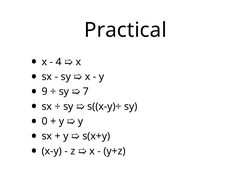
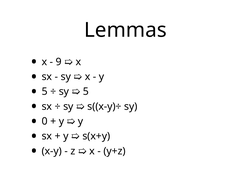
Practical: Practical -> Lemmas
4: 4 -> 9
9 at (45, 91): 9 -> 5
sy 7: 7 -> 5
